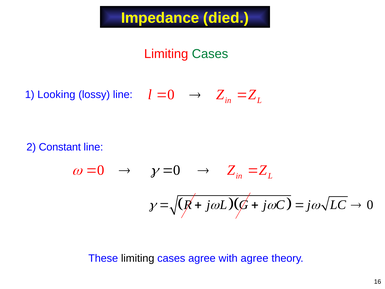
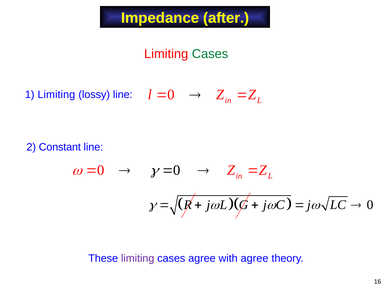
died: died -> after
1 Looking: Looking -> Limiting
limiting at (138, 258) colour: black -> purple
